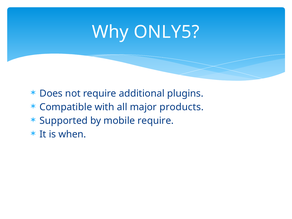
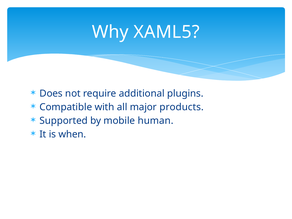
ONLY5: ONLY5 -> XAML5
mobile require: require -> human
